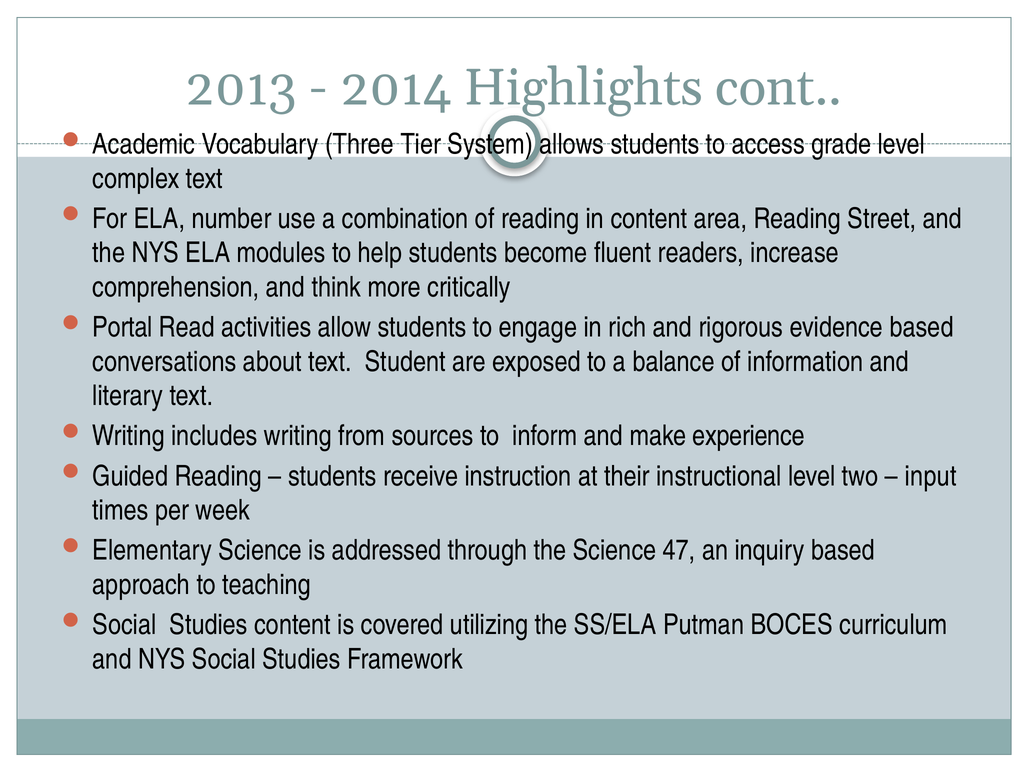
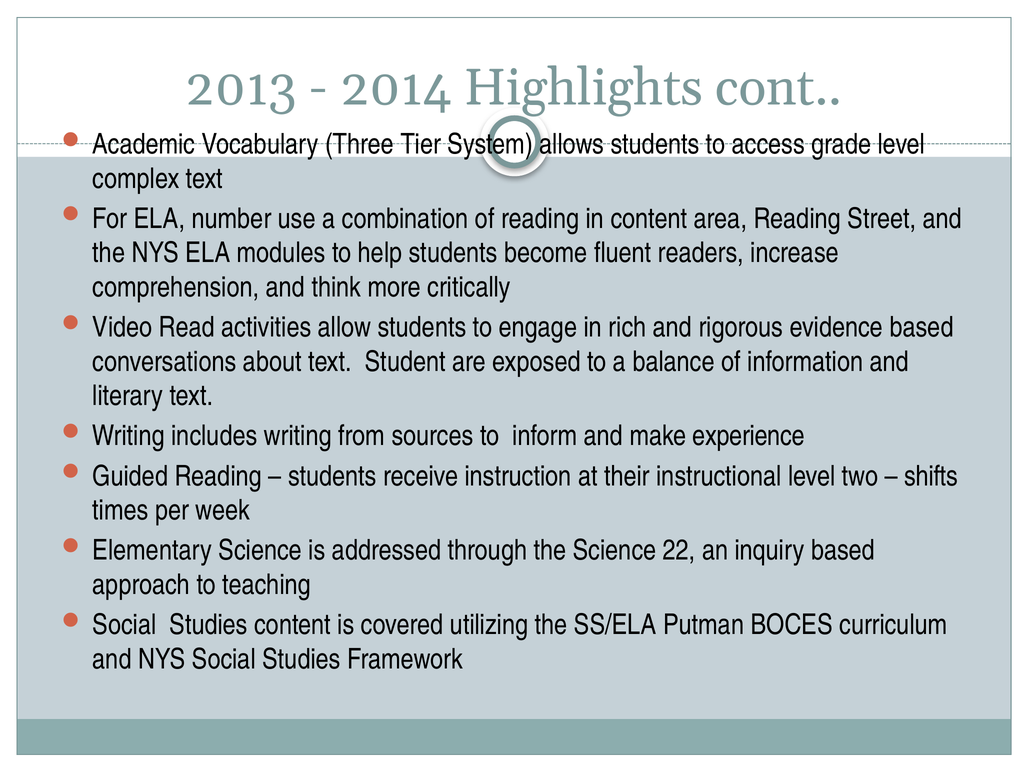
Portal: Portal -> Video
input: input -> shifts
47: 47 -> 22
